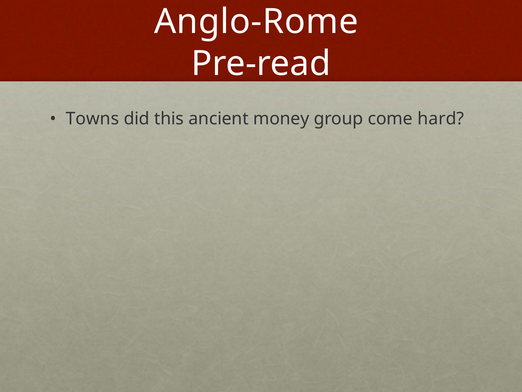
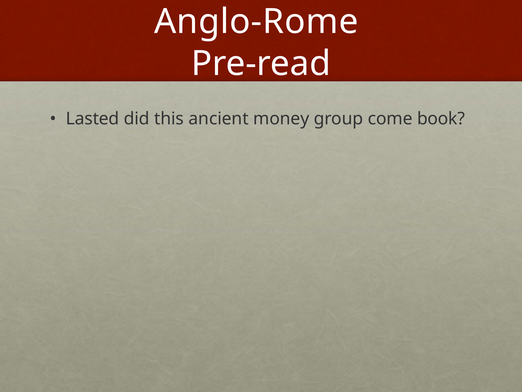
Towns: Towns -> Lasted
hard: hard -> book
